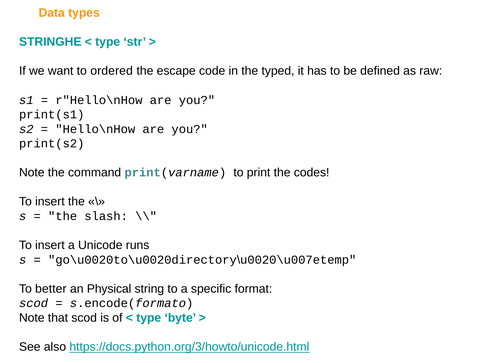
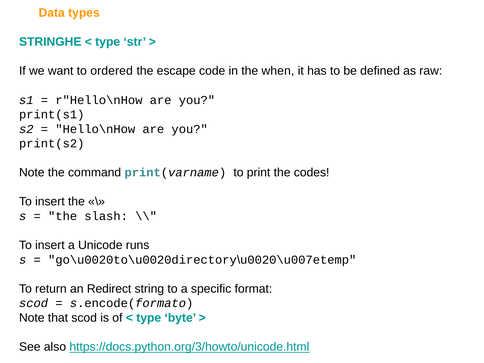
typed: typed -> when
better: better -> return
Physical: Physical -> Redirect
